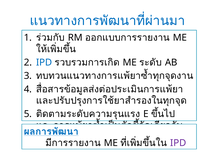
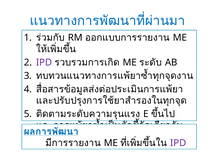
IPD at (44, 63) colour: blue -> purple
